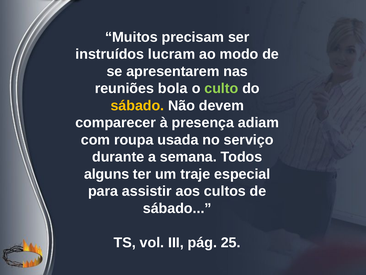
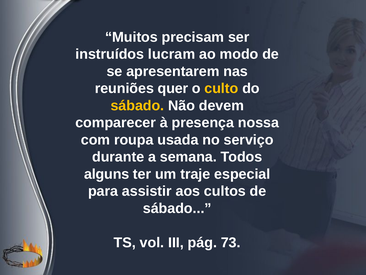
bola: bola -> quer
culto colour: light green -> yellow
adiam: adiam -> nossa
25: 25 -> 73
